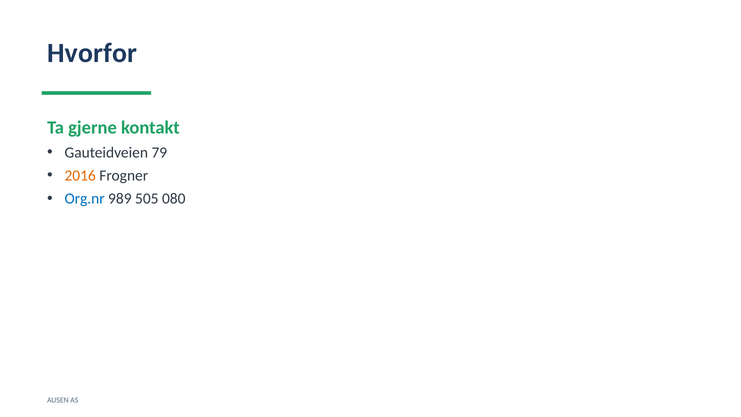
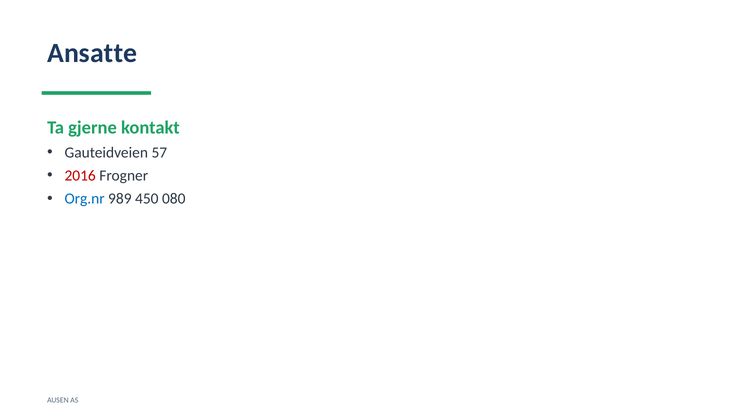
Hvorfor: Hvorfor -> Ansatte
79: 79 -> 57
2016 colour: orange -> red
505: 505 -> 450
